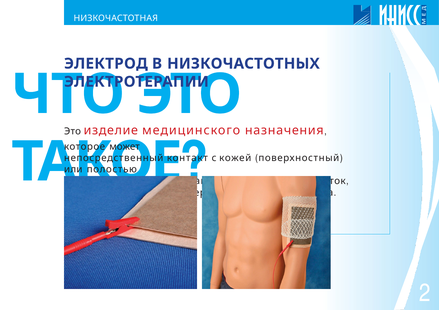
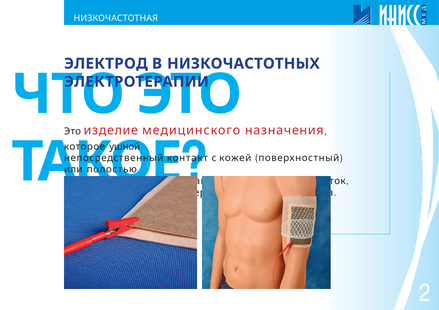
может: может -> ушной
